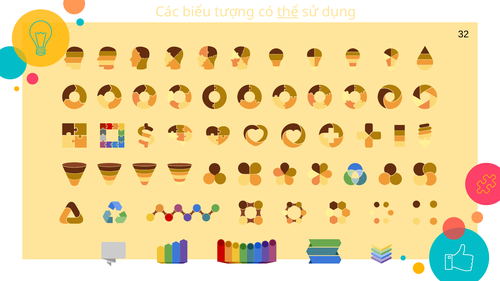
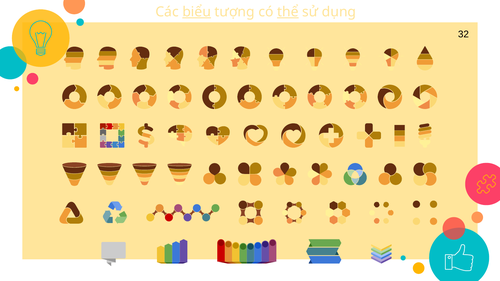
biểu underline: none -> present
